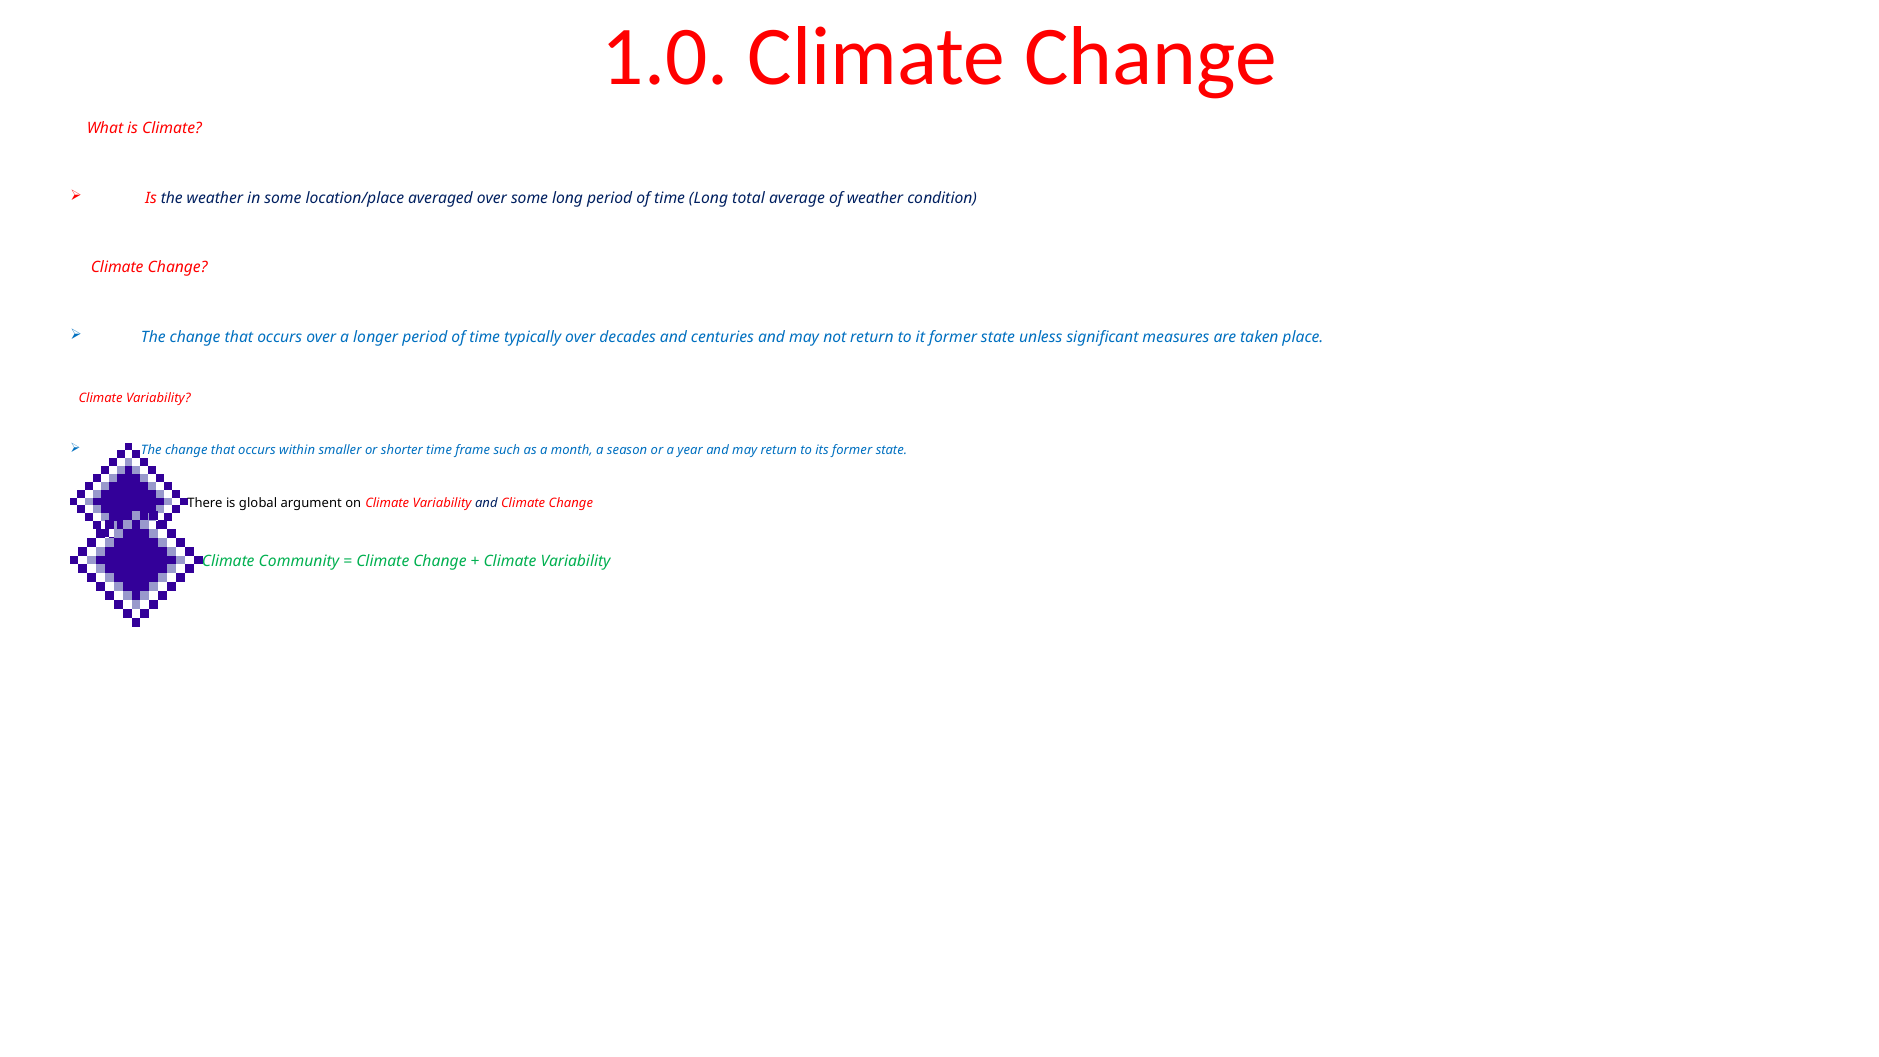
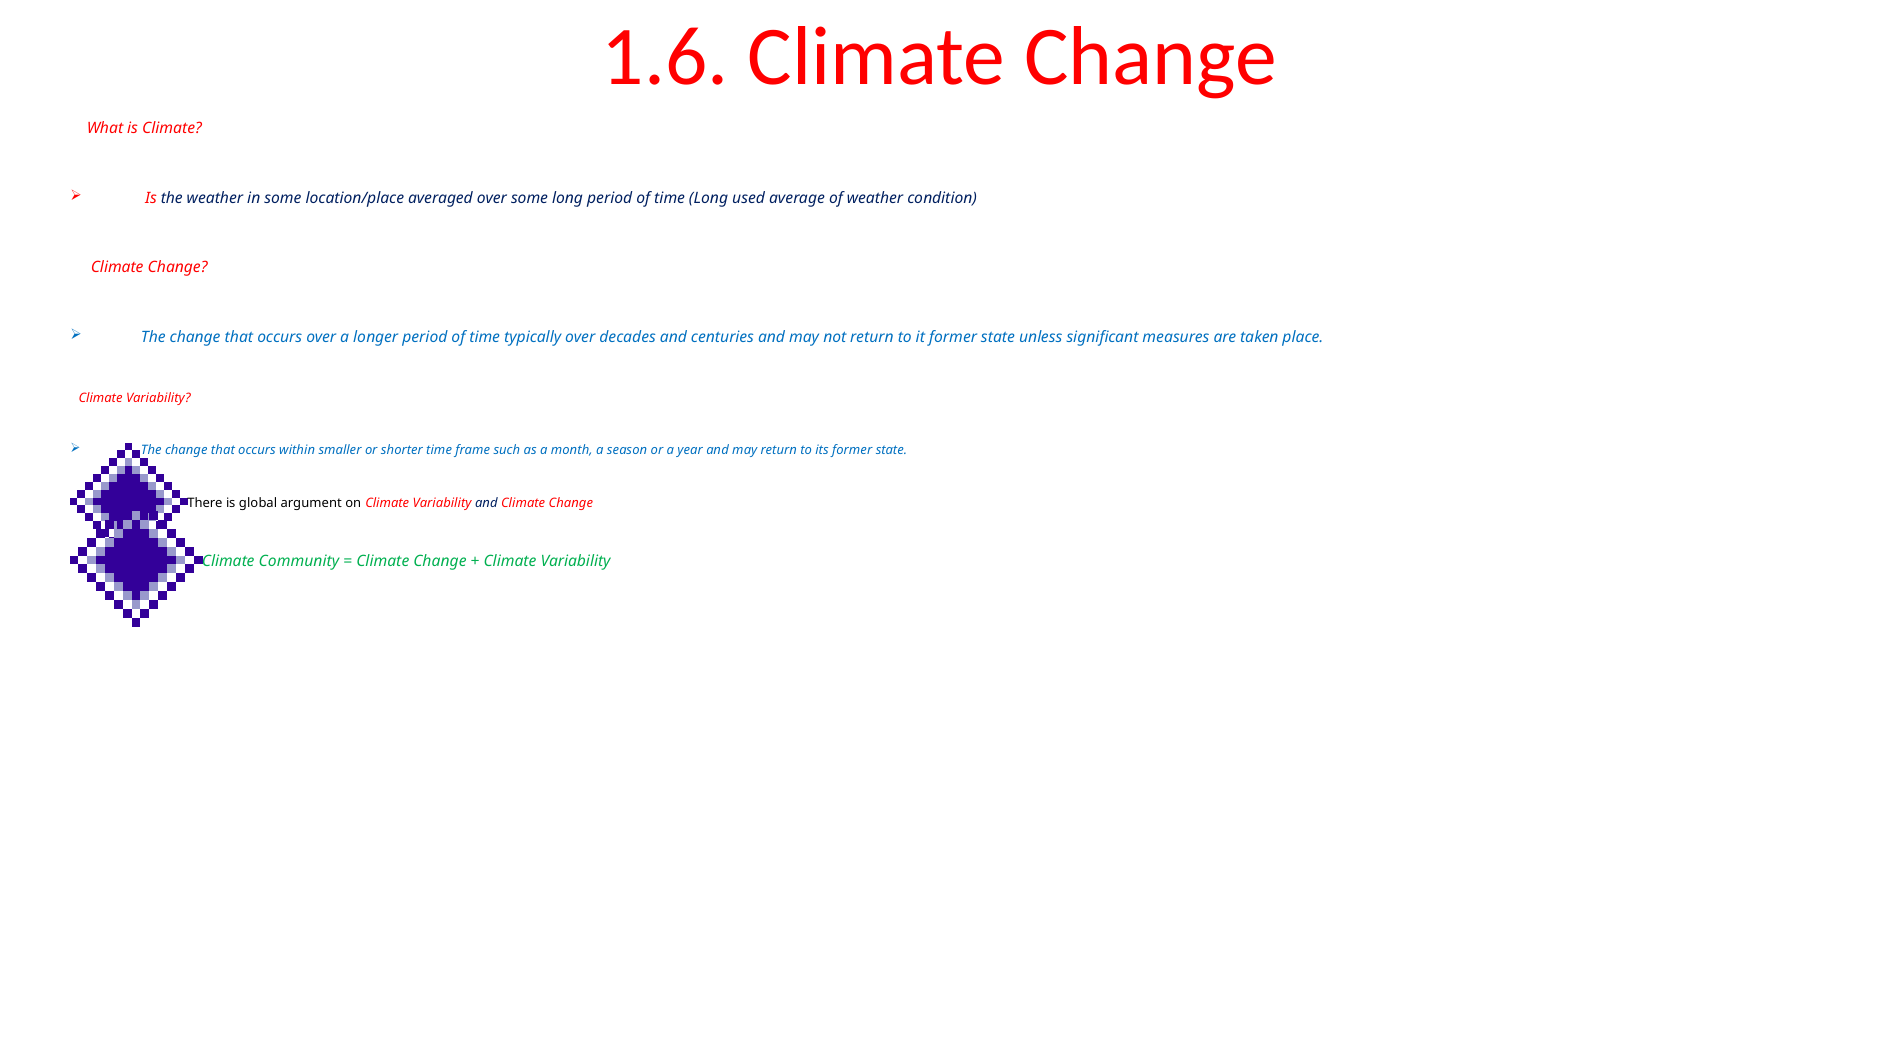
1.0: 1.0 -> 1.6
total: total -> used
